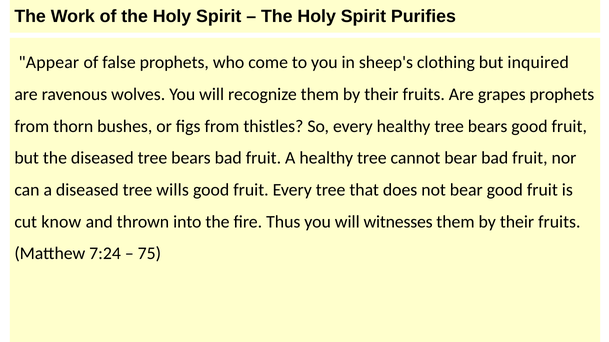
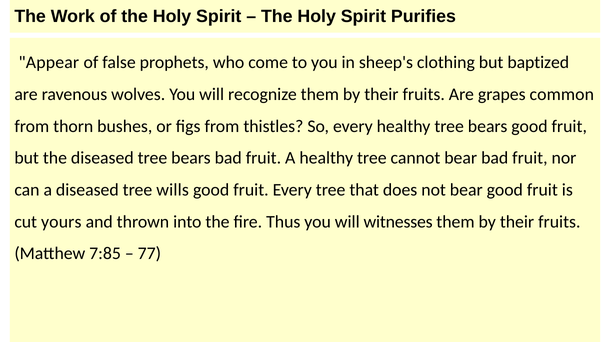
inquired: inquired -> baptized
grapes prophets: prophets -> common
know: know -> yours
7:24: 7:24 -> 7:85
75: 75 -> 77
